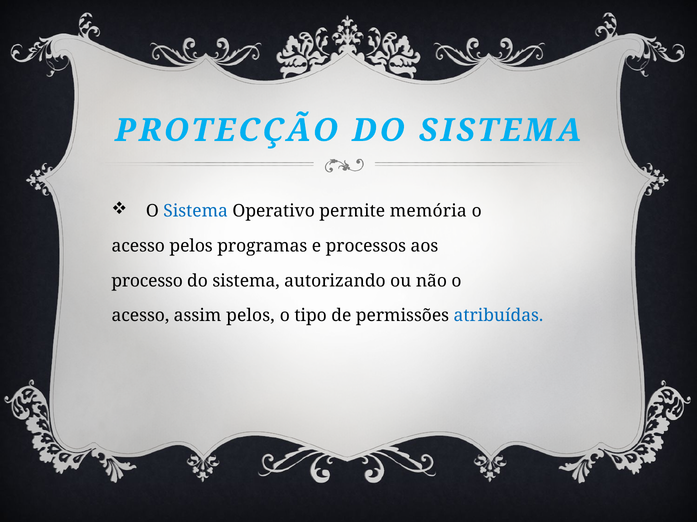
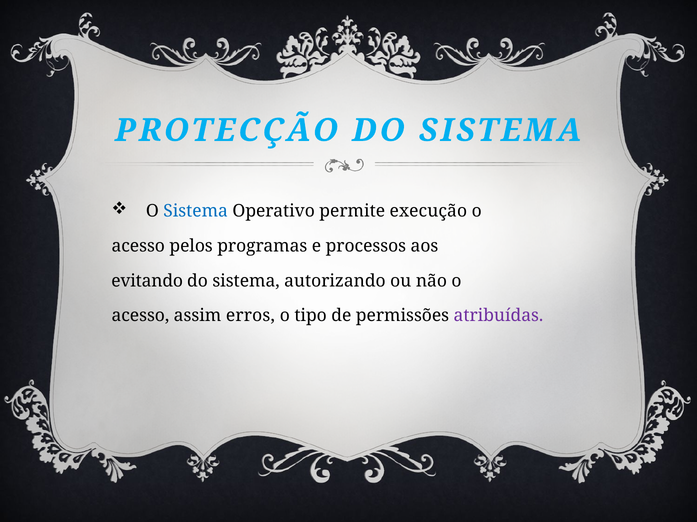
memória: memória -> execução
processo: processo -> evitando
assim pelos: pelos -> erros
atribuídas colour: blue -> purple
